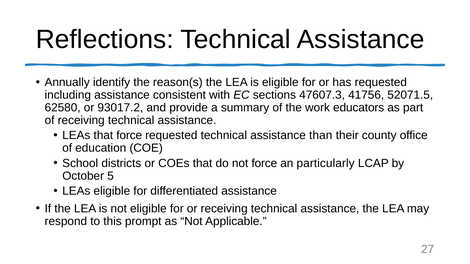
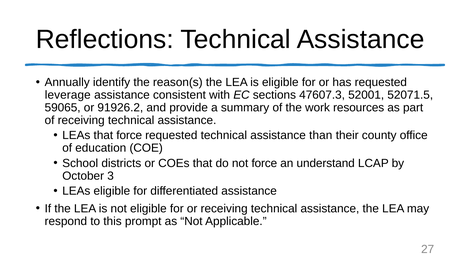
including: including -> leverage
41756: 41756 -> 52001
62580: 62580 -> 59065
93017.2: 93017.2 -> 91926.2
educators: educators -> resources
particularly: particularly -> understand
5: 5 -> 3
